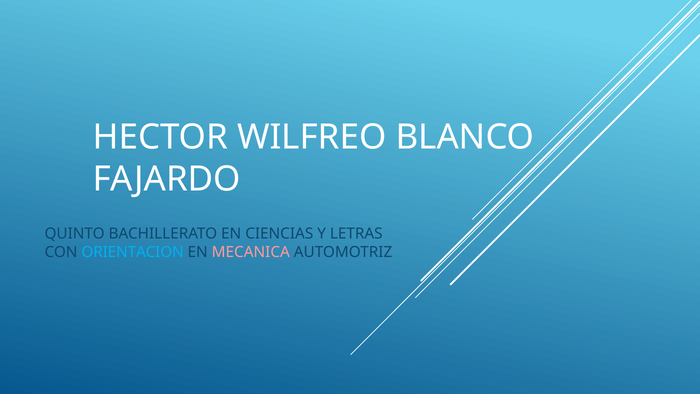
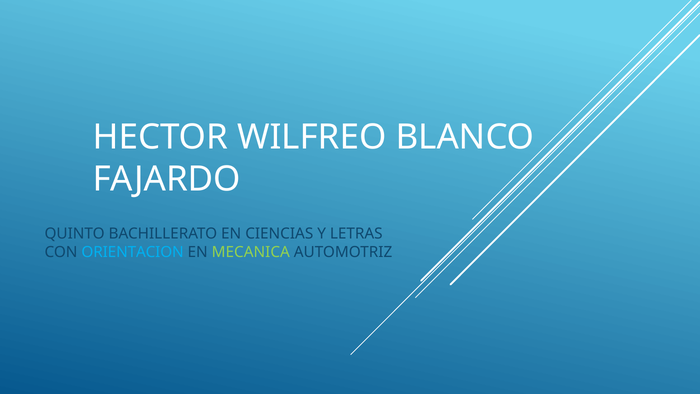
MECANICA colour: pink -> light green
